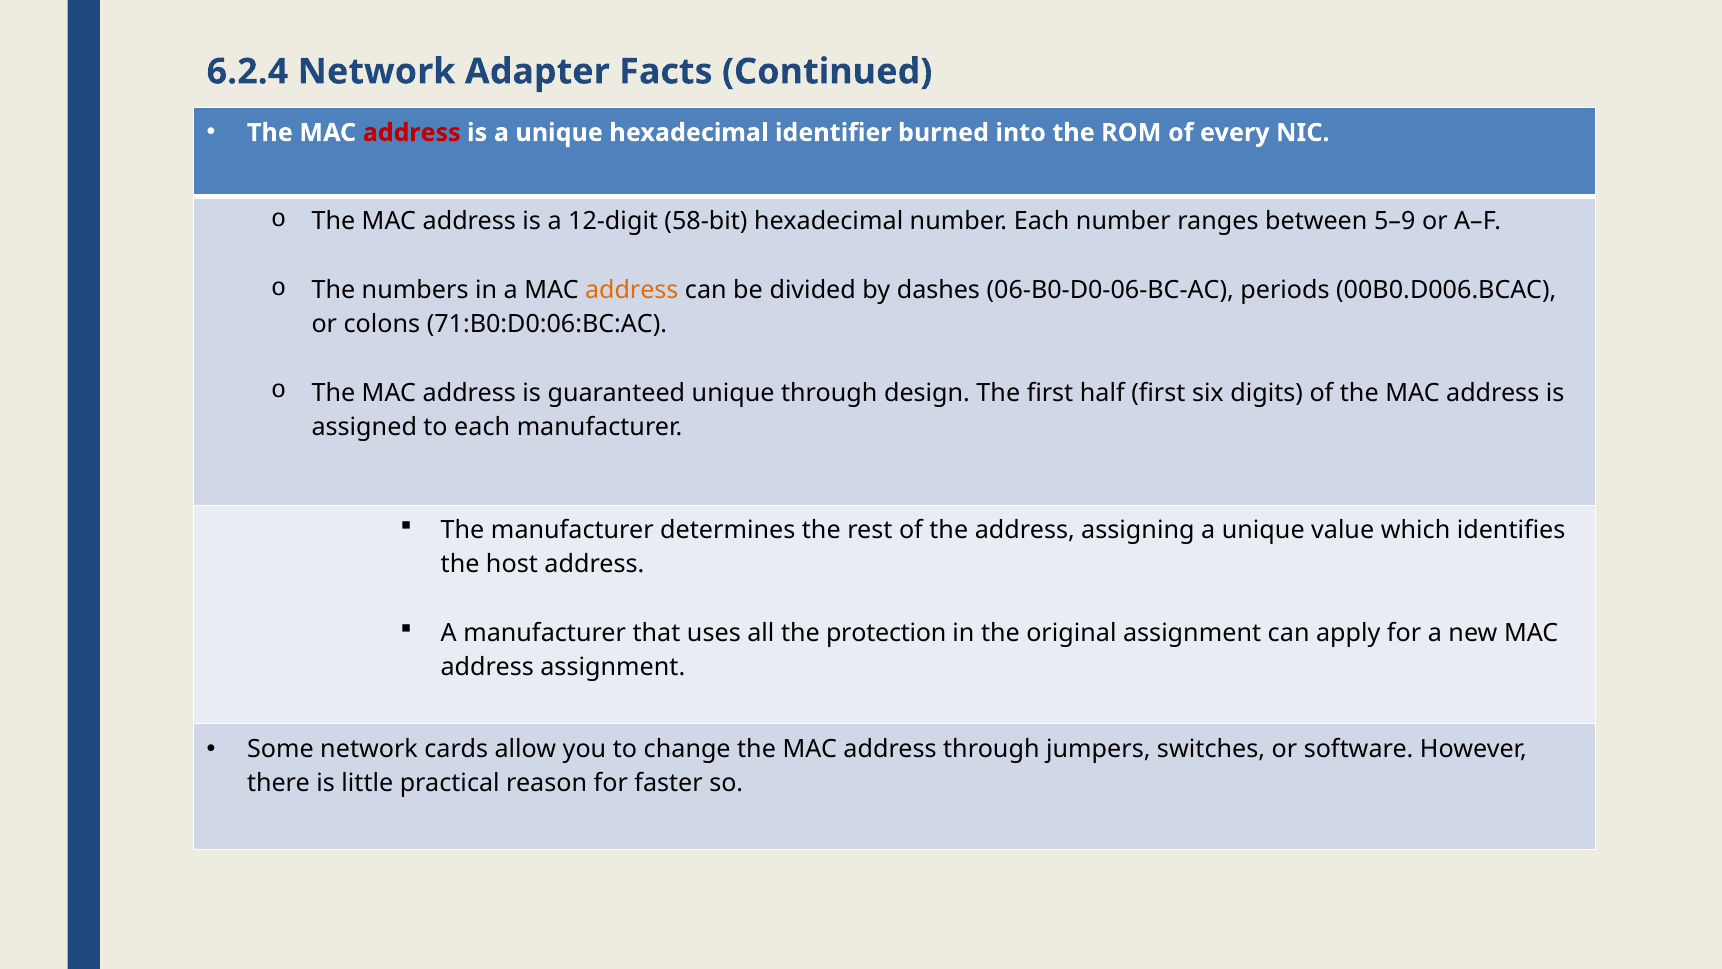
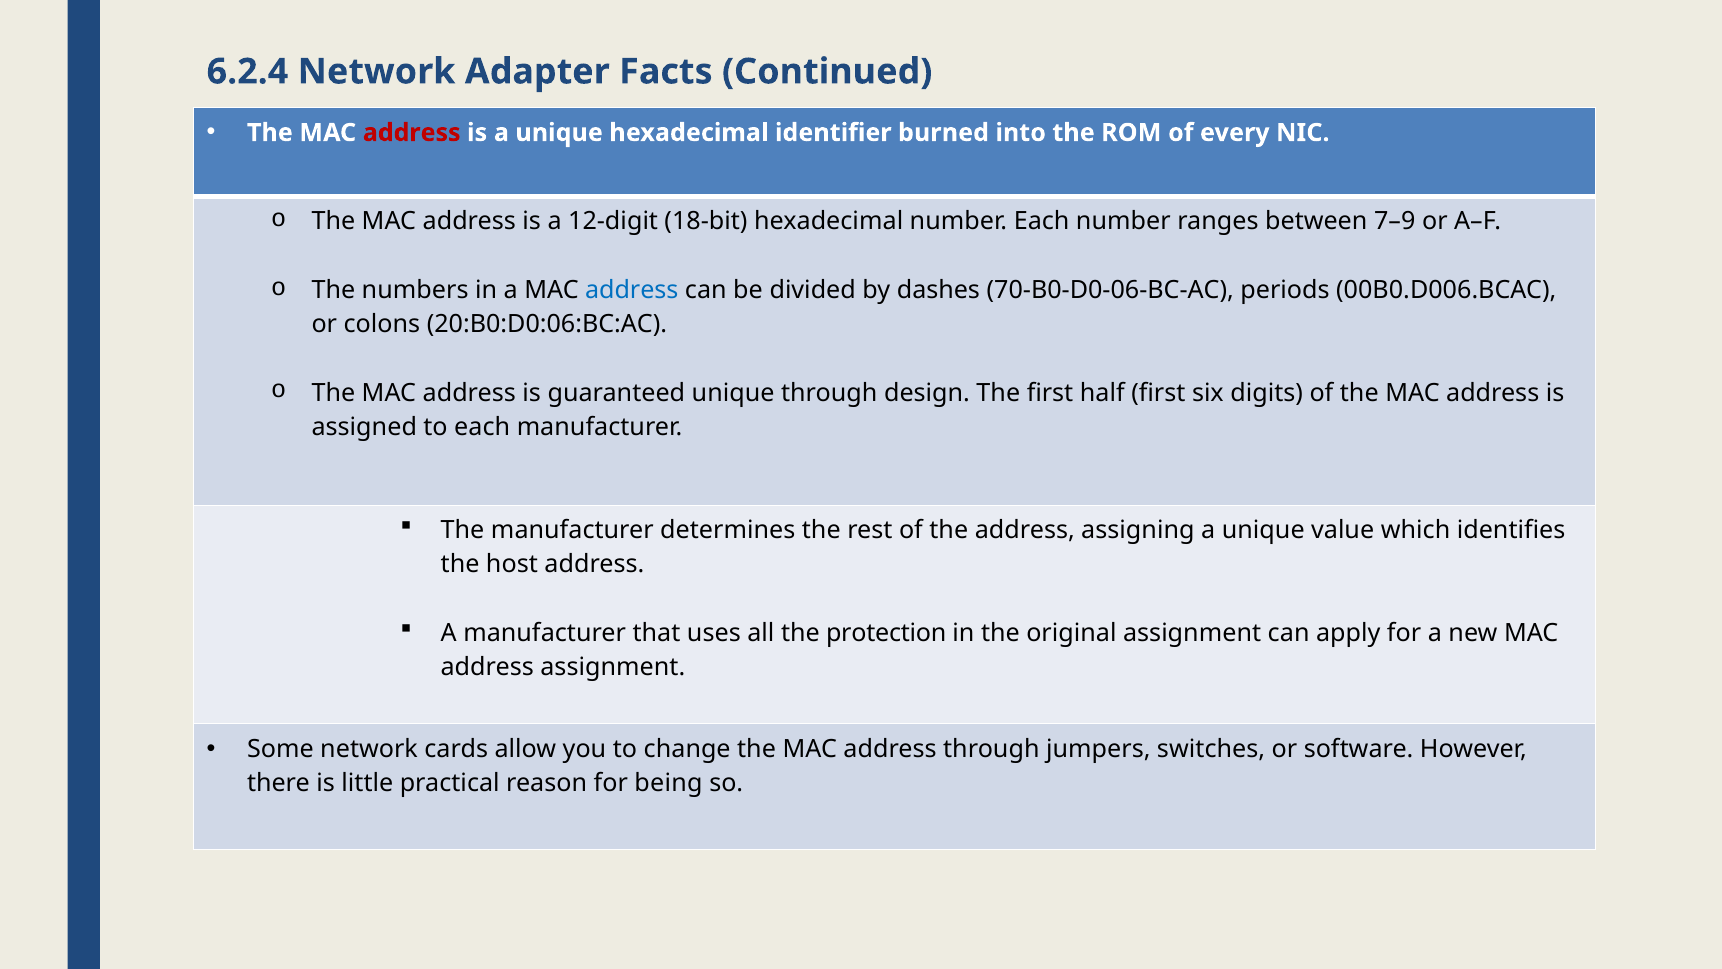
58-bit: 58-bit -> 18-bit
5–9: 5–9 -> 7–9
address at (632, 290) colour: orange -> blue
06-B0-D0-06-BC-AC: 06-B0-D0-06-BC-AC -> 70-B0-D0-06-BC-AC
71:B0:D0:06:BC:AC: 71:B0:D0:06:BC:AC -> 20:B0:D0:06:BC:AC
faster: faster -> being
